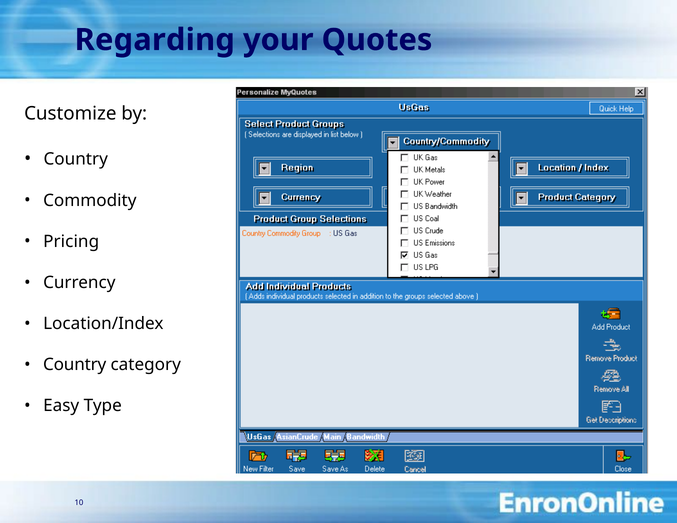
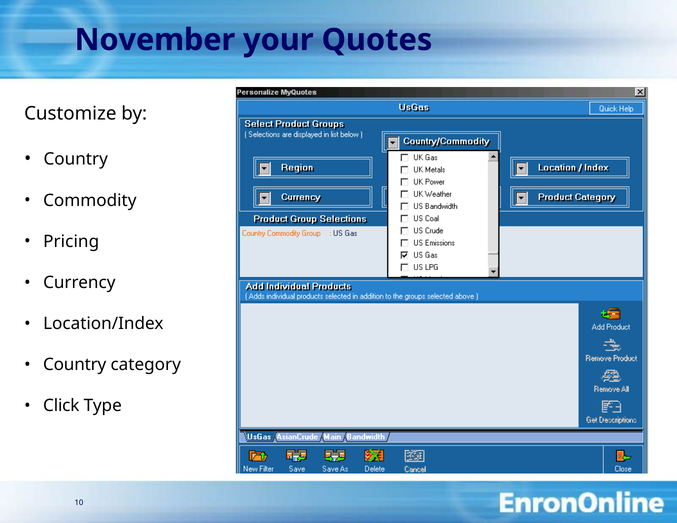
Regarding: Regarding -> November
Easy: Easy -> Click
